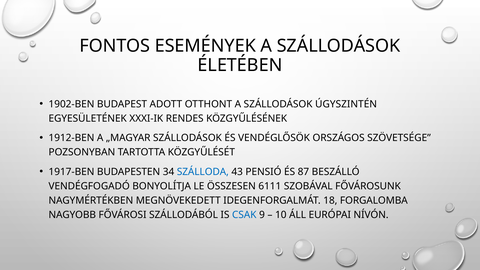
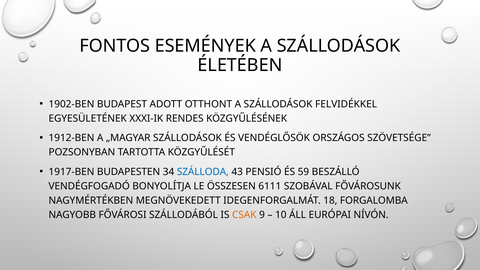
ÚGYSZINTÉN: ÚGYSZINTÉN -> FELVIDÉKKEL
87: 87 -> 59
CSAK colour: blue -> orange
